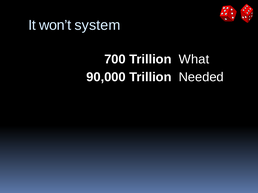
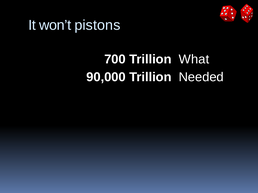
system: system -> pistons
